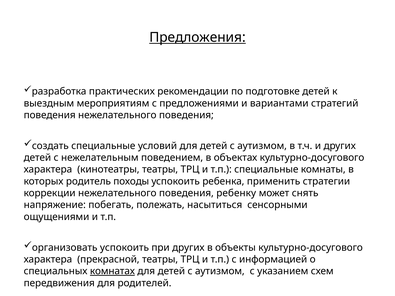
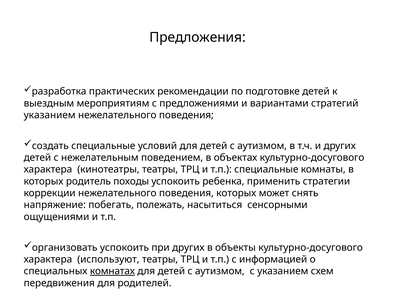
Предложения underline: present -> none
поведения at (50, 115): поведения -> указанием
поведения ребенку: ребенку -> которых
прекрасной: прекрасной -> используют
